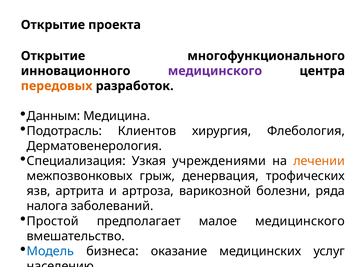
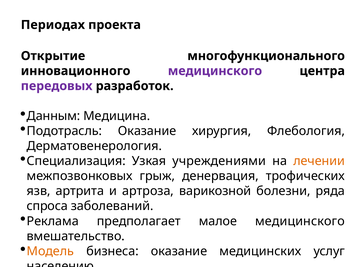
Открытие at (53, 25): Открытие -> Периодах
передовых colour: orange -> purple
Подотрасль Клиентов: Клиентов -> Оказание
налога: налога -> спроса
Простой: Простой -> Реклама
Модель colour: blue -> orange
